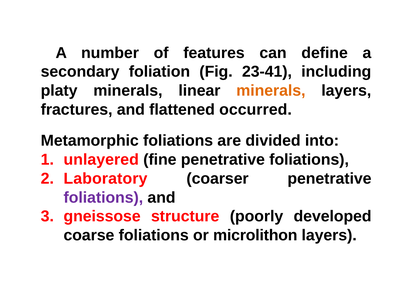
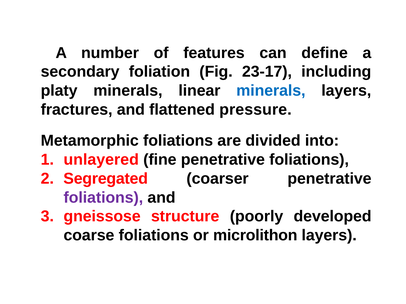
23-41: 23-41 -> 23-17
minerals at (271, 91) colour: orange -> blue
occurred: occurred -> pressure
Laboratory: Laboratory -> Segregated
